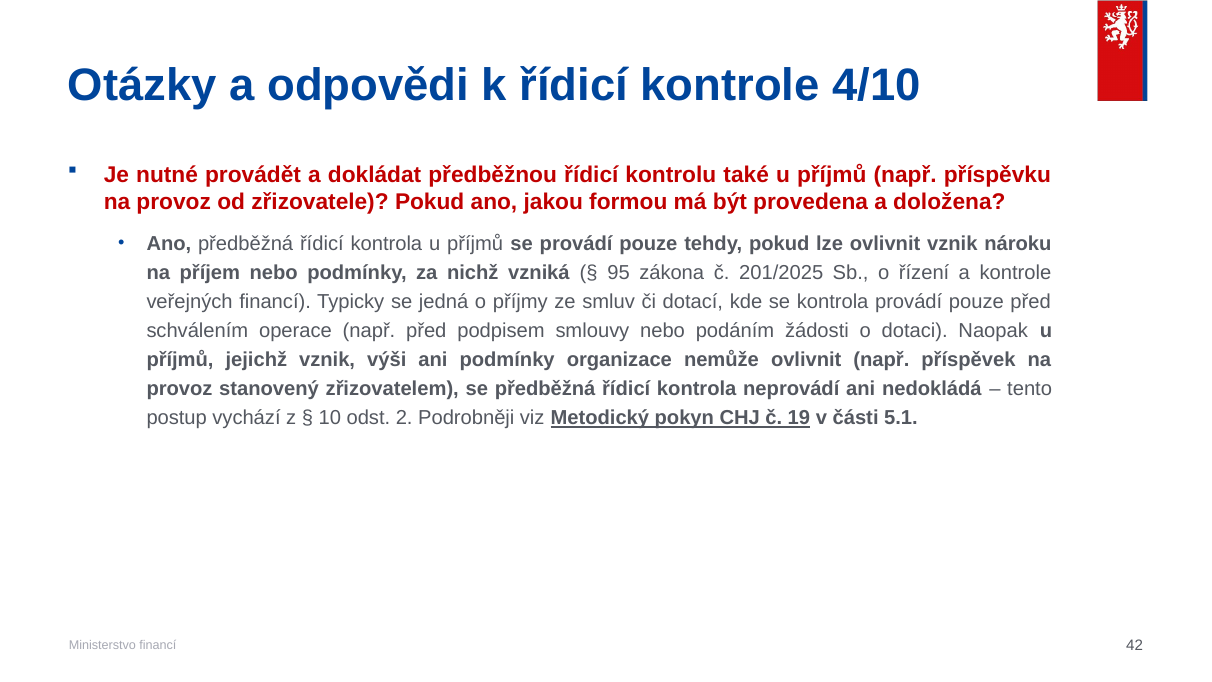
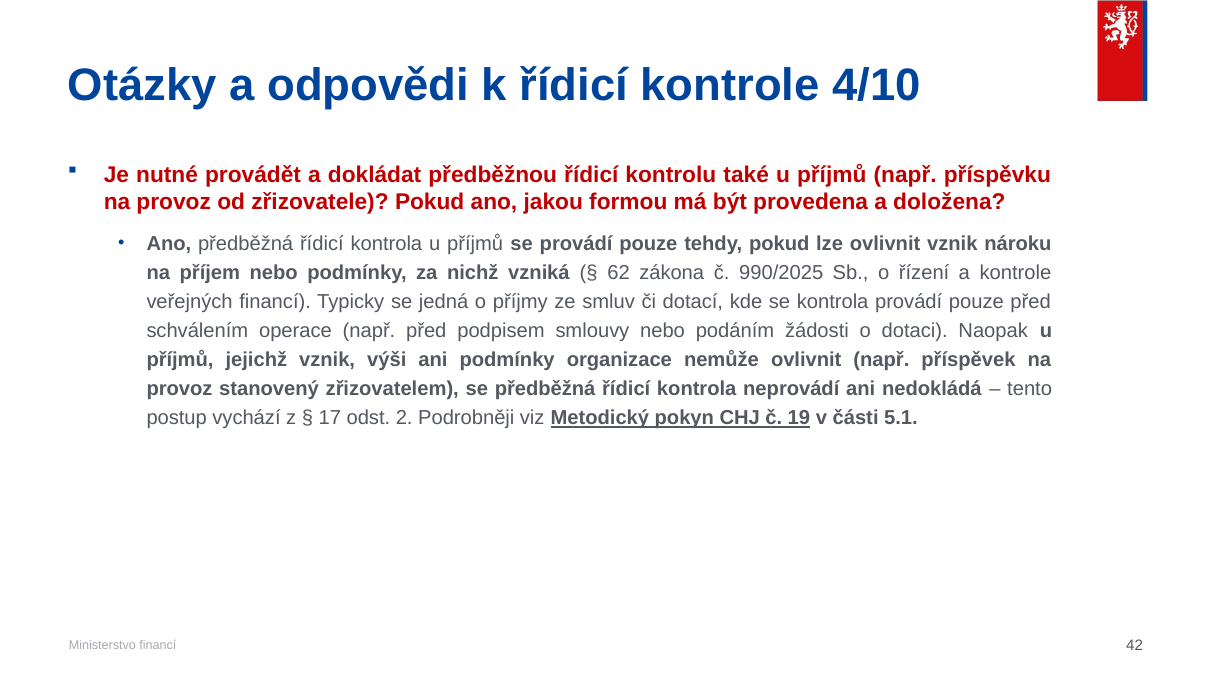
95: 95 -> 62
201/2025: 201/2025 -> 990/2025
10: 10 -> 17
